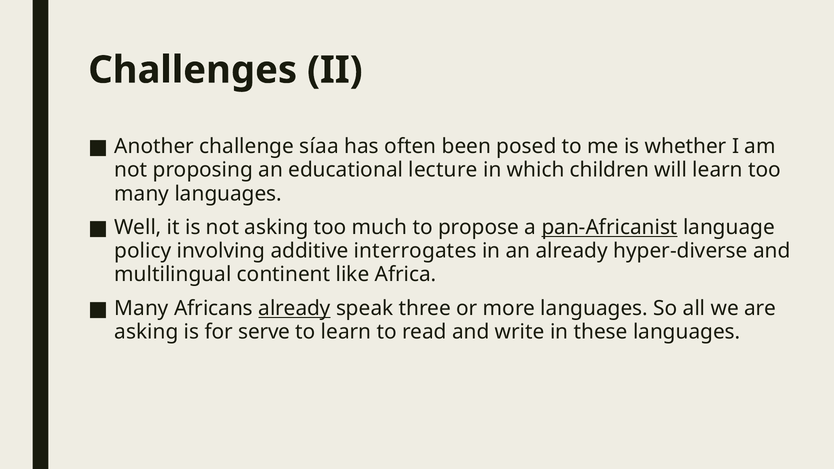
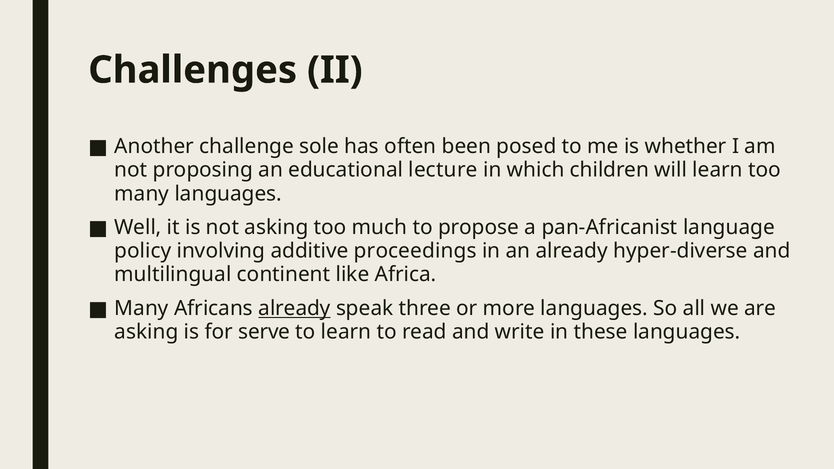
síaa: síaa -> sole
pan-Africanist underline: present -> none
interrogates: interrogates -> proceedings
